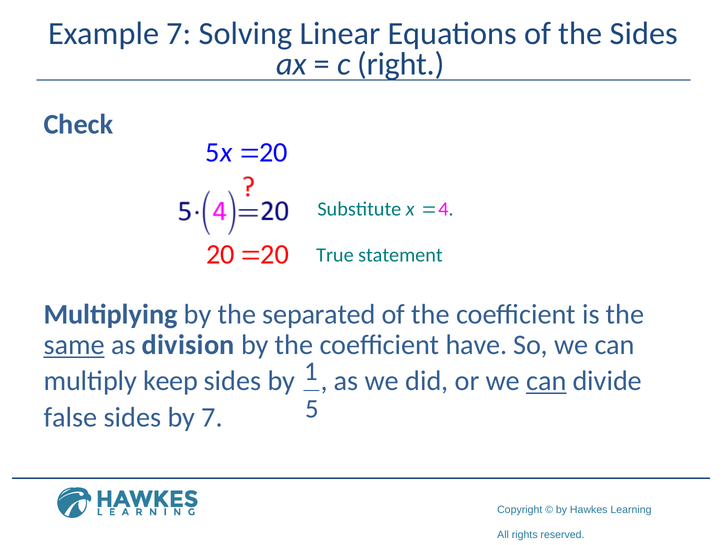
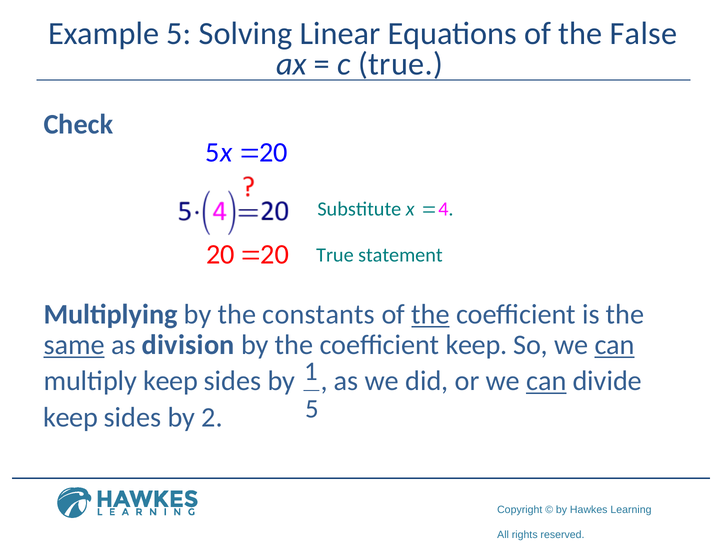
Example 7: 7 -> 5
the Sides: Sides -> False
c right: right -> true
separated: separated -> constants
the at (431, 315) underline: none -> present
coefficient have: have -> keep
can at (615, 345) underline: none -> present
false at (70, 417): false -> keep
by 7: 7 -> 2
